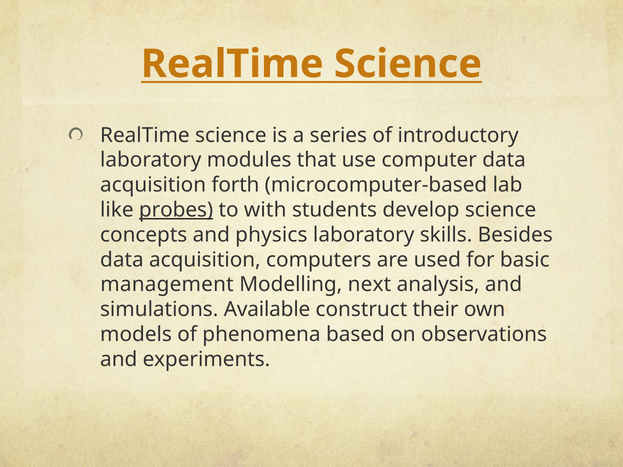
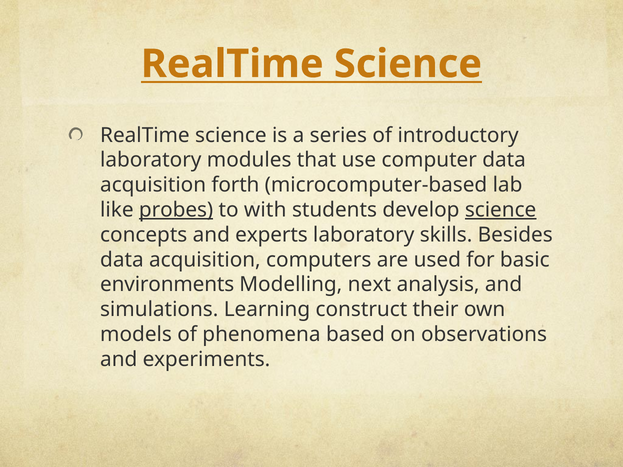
science at (501, 210) underline: none -> present
physics: physics -> experts
management: management -> environments
Available: Available -> Learning
